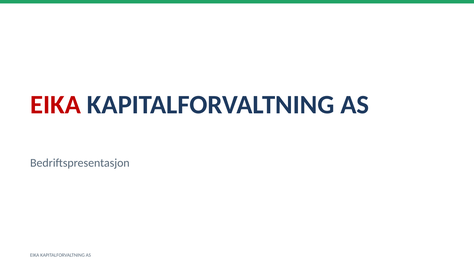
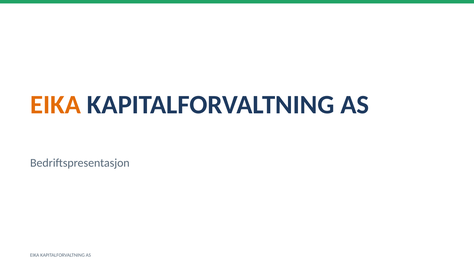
EIKA at (56, 105) colour: red -> orange
